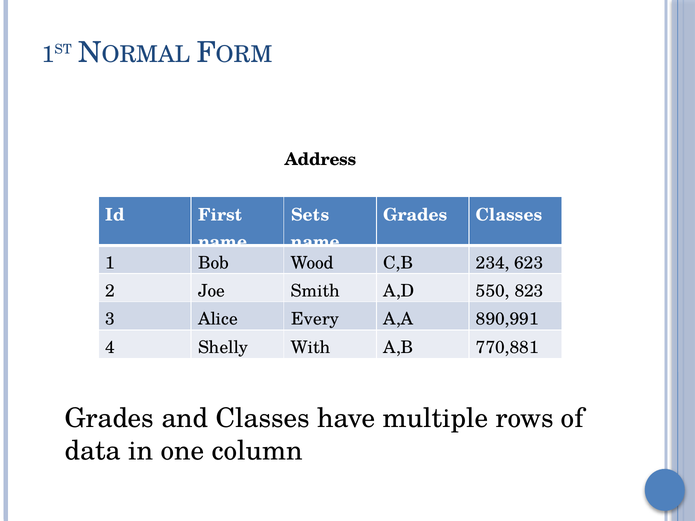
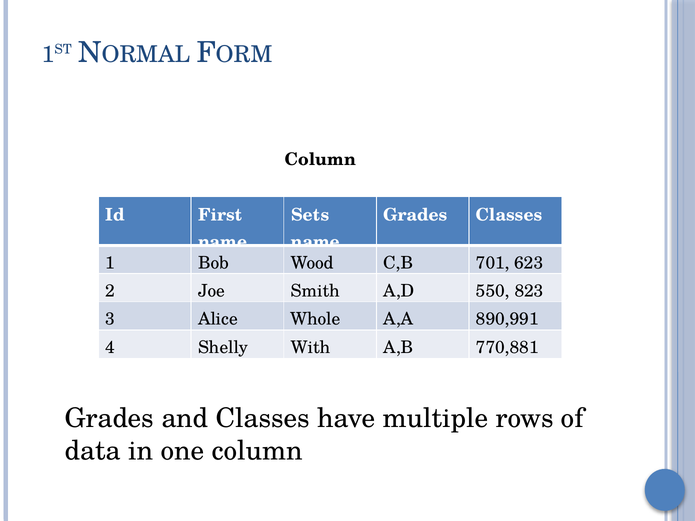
Address at (321, 160): Address -> Column
234: 234 -> 701
Every: Every -> Whole
